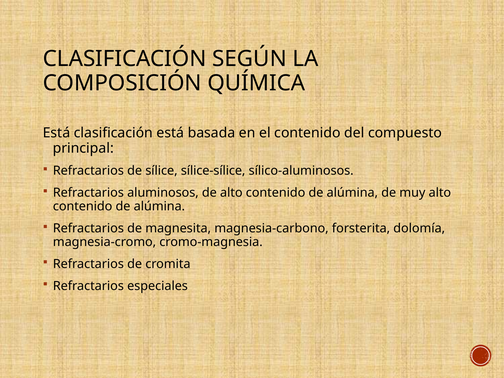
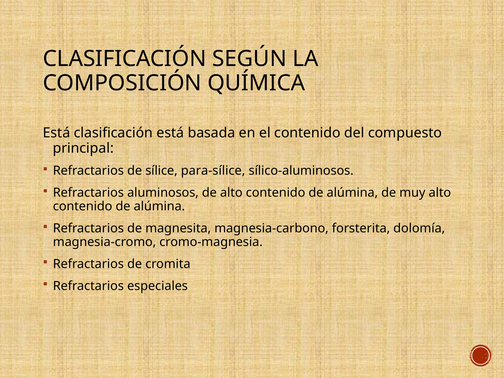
sílice-sílice: sílice-sílice -> para-sílice
